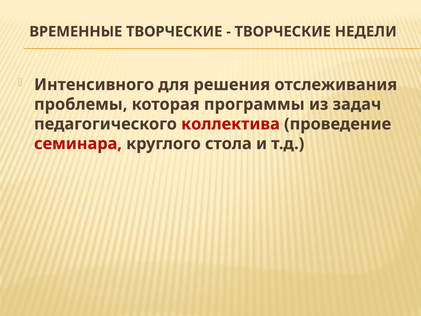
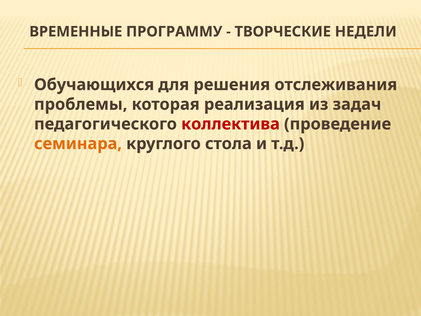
ВРЕМЕННЫЕ ТВОРЧЕСКИЕ: ТВОРЧЕСКИЕ -> ПРОГРАММУ
Интенсивного: Интенсивного -> Обучающихся
программы: программы -> реализация
семинара colour: red -> orange
